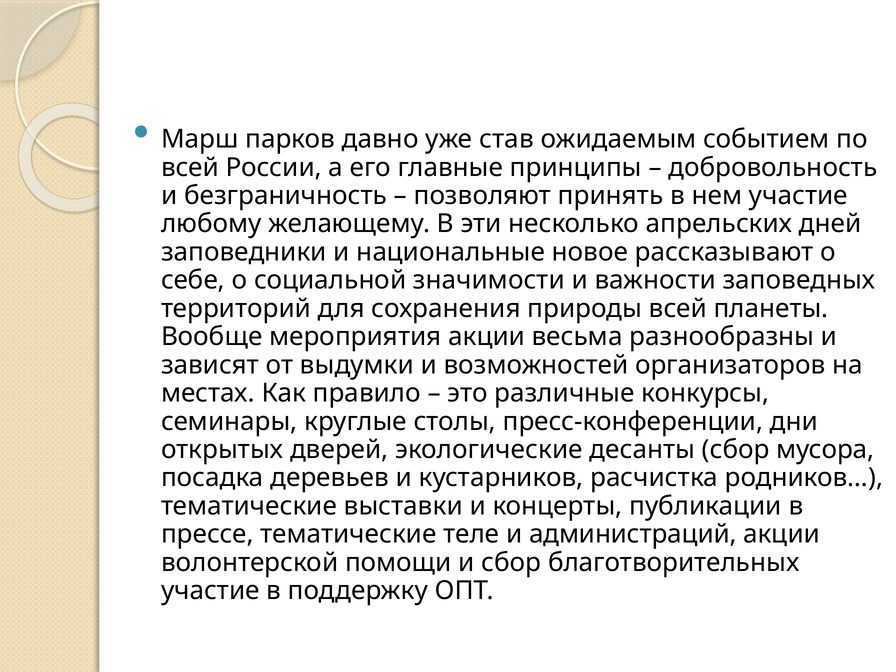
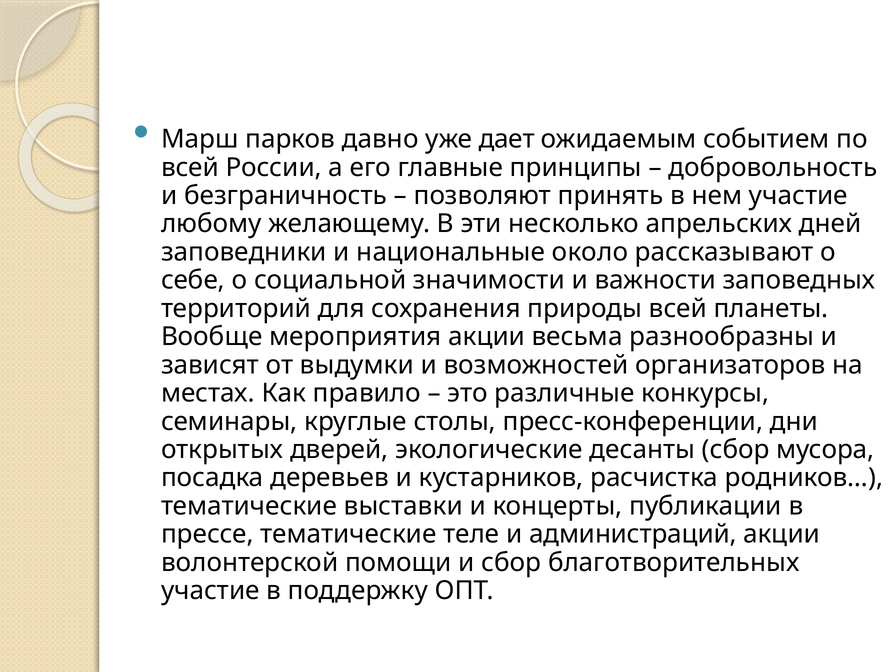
став: став -> дает
новое: новое -> около
